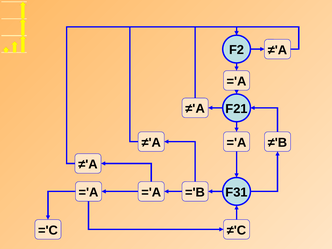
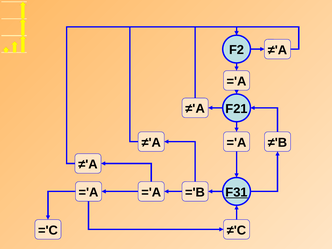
F31 underline: none -> present
